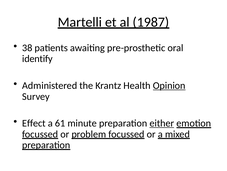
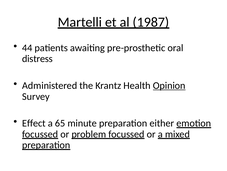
38: 38 -> 44
identify: identify -> distress
61: 61 -> 65
either underline: present -> none
